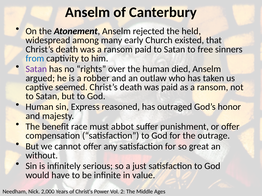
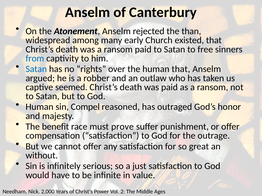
held: held -> than
Satan at (36, 69) colour: purple -> blue
human died: died -> that
Express: Express -> Compel
abbot: abbot -> prove
